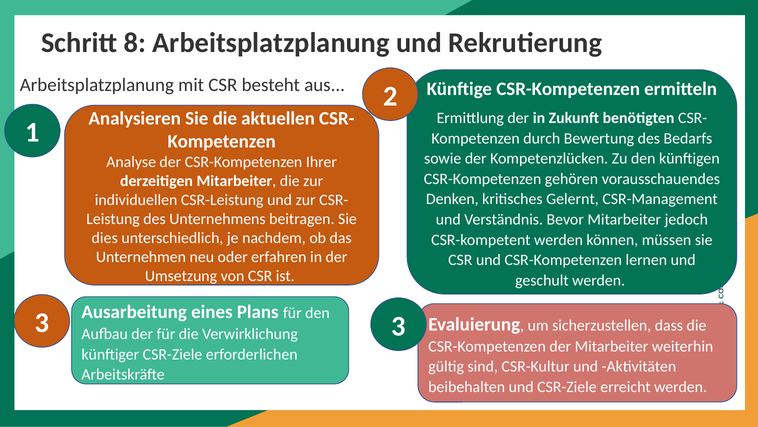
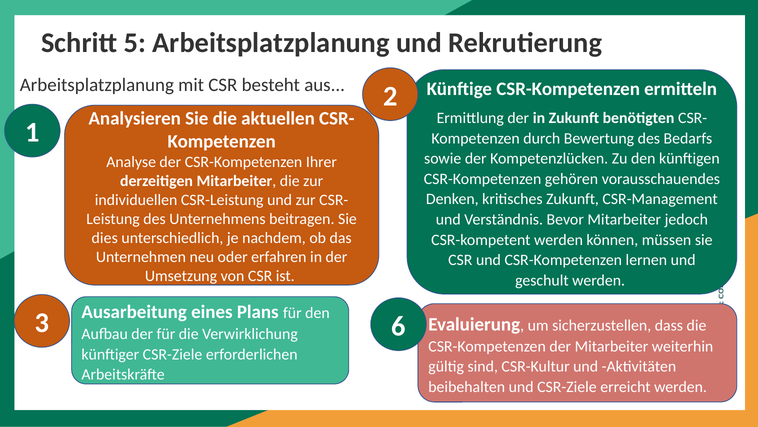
8: 8 -> 5
kritisches Gelernt: Gelernt -> Zukunft
3 3: 3 -> 6
